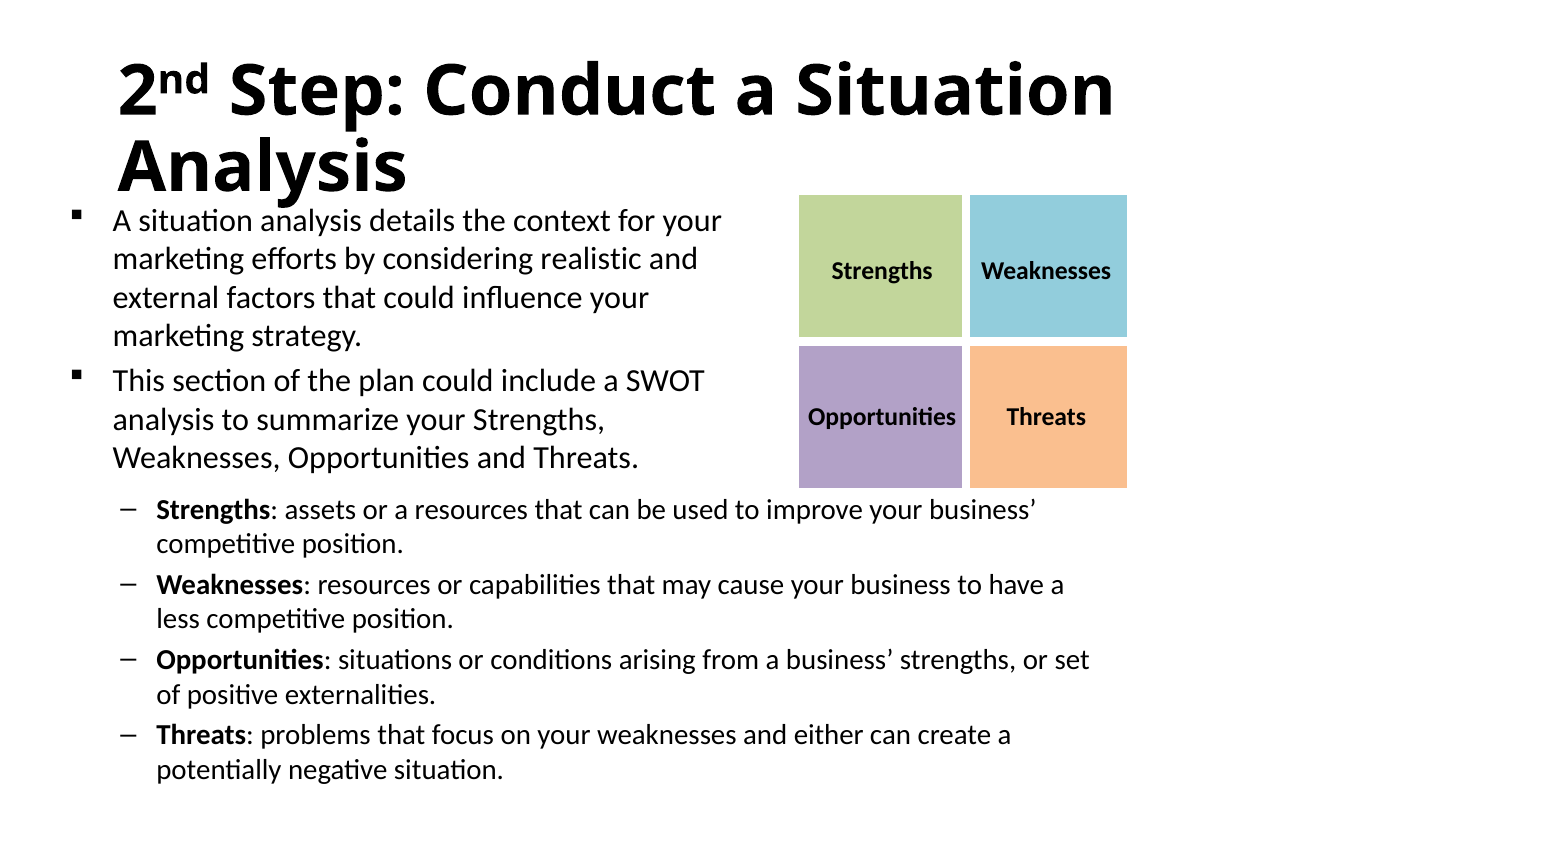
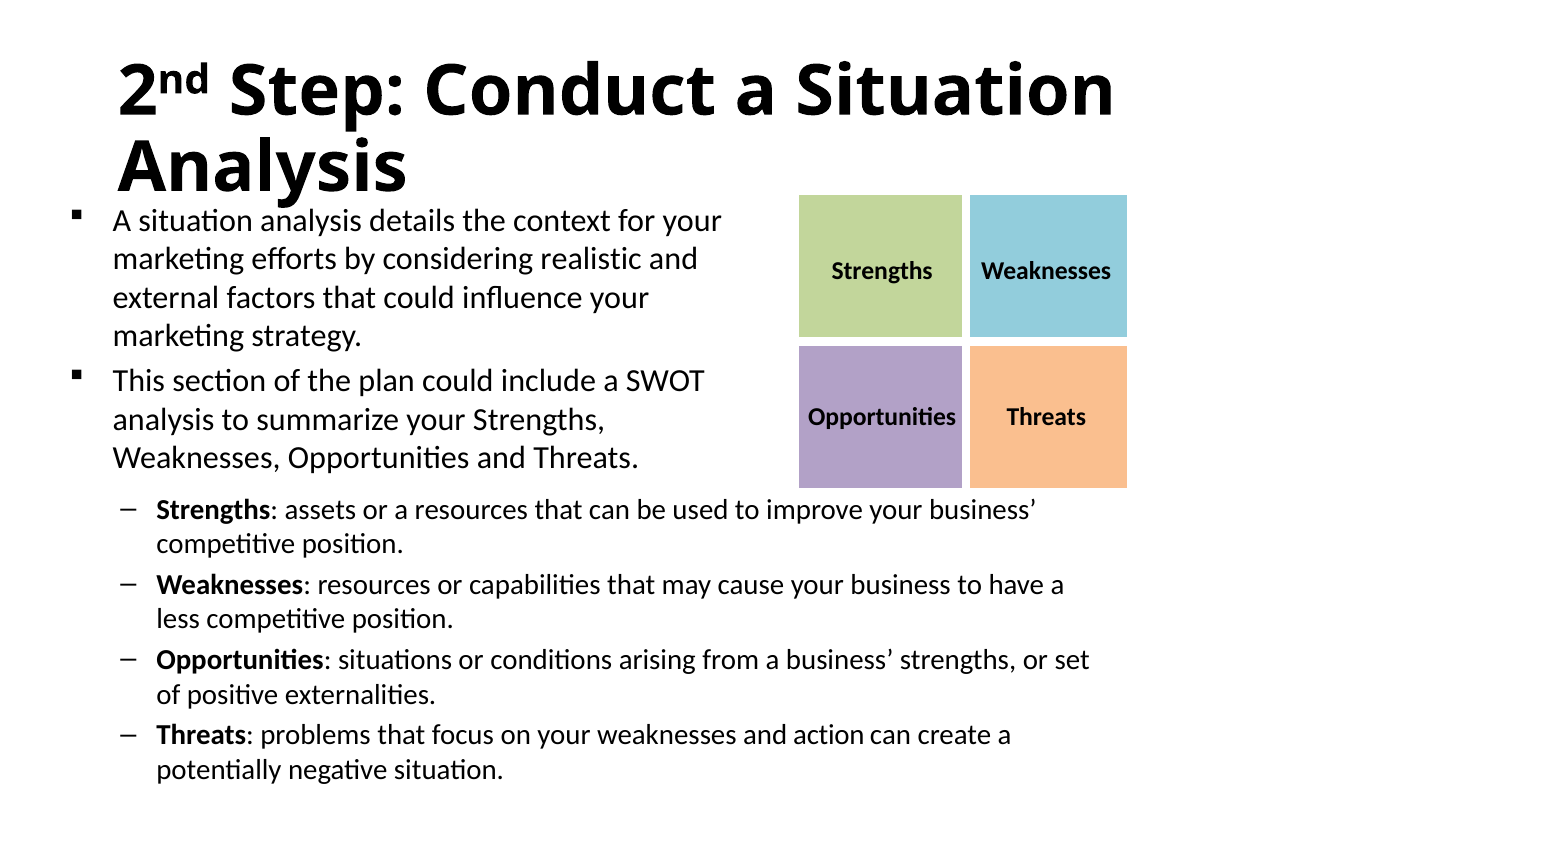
either: either -> action
